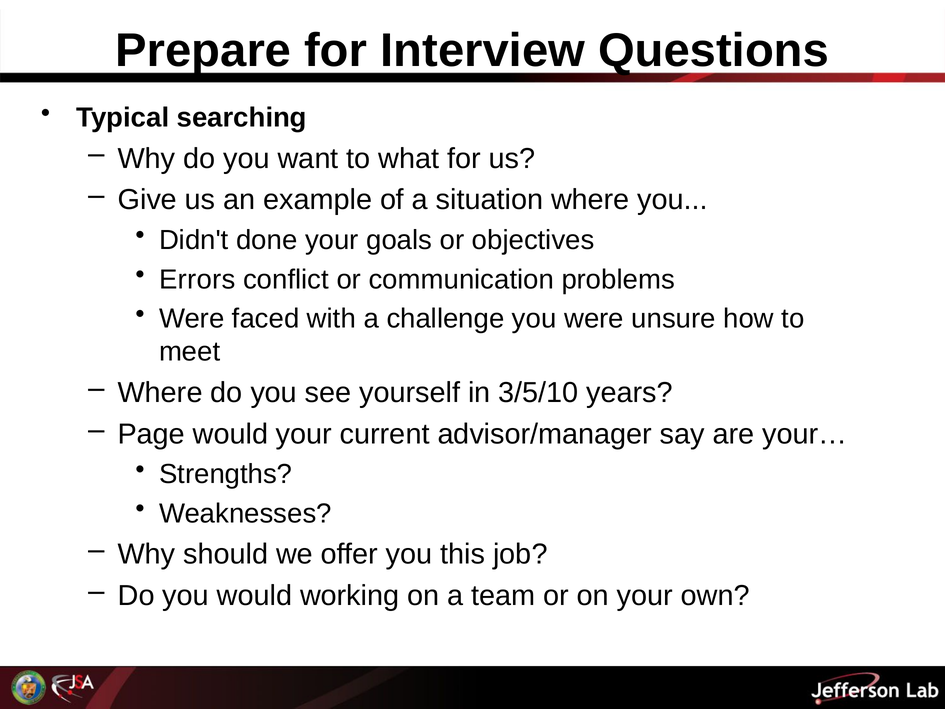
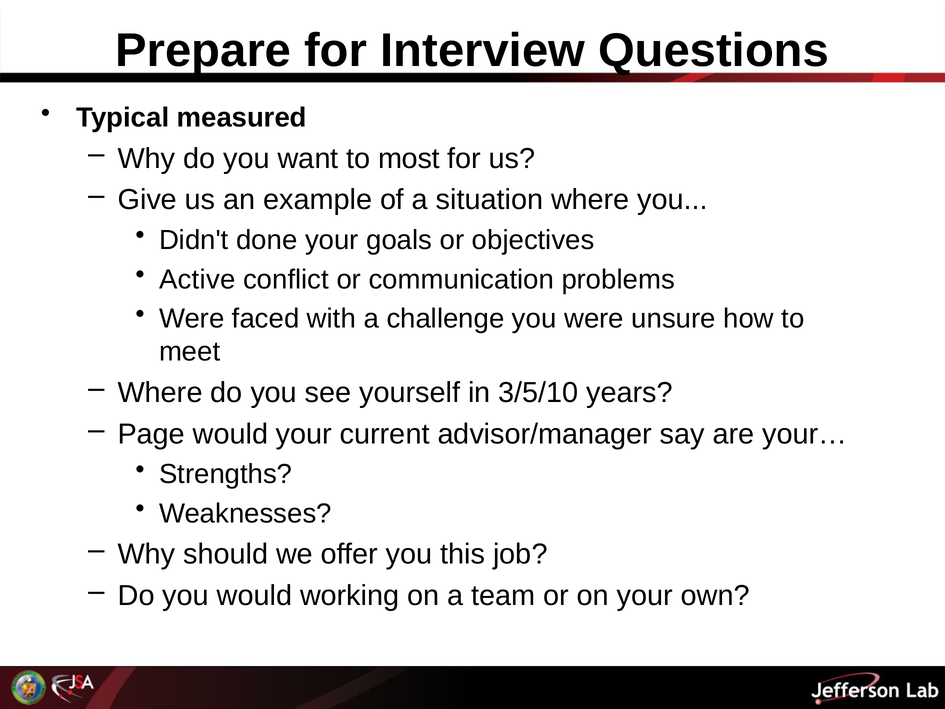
searching: searching -> measured
what: what -> most
Errors: Errors -> Active
